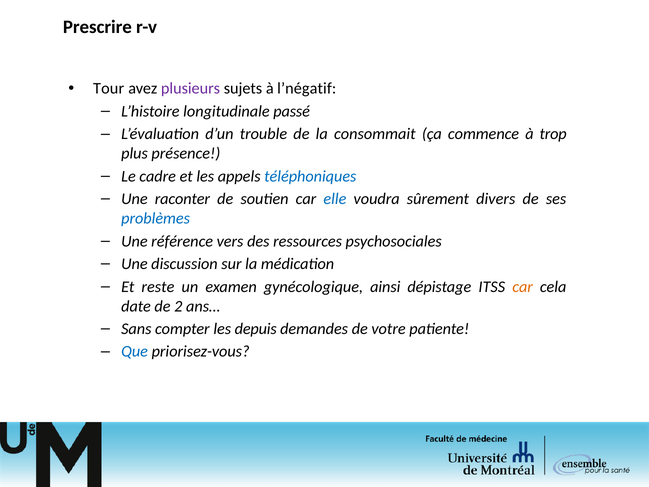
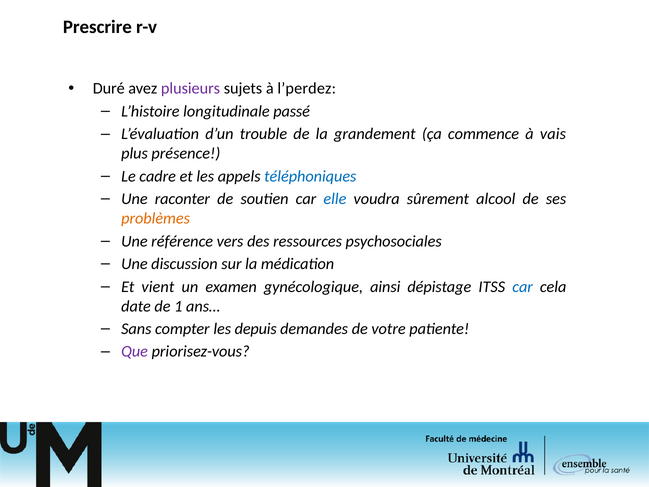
Tour: Tour -> Duré
l’négatif: l’négatif -> l’perdez
consommait: consommait -> grandement
trop: trop -> vais
divers: divers -> alcool
problèmes colour: blue -> orange
reste: reste -> vient
car at (523, 287) colour: orange -> blue
2: 2 -> 1
Que colour: blue -> purple
